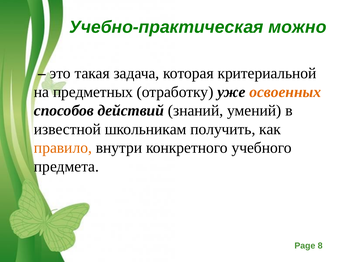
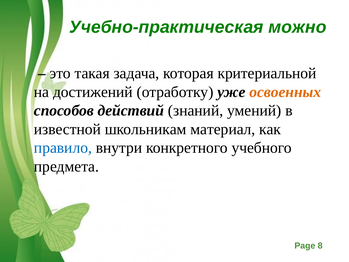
предметных: предметных -> достижений
получить: получить -> материал
правило colour: orange -> blue
